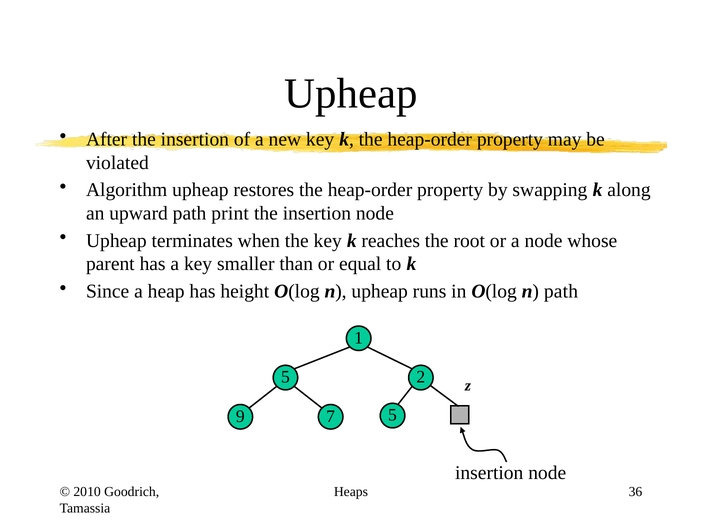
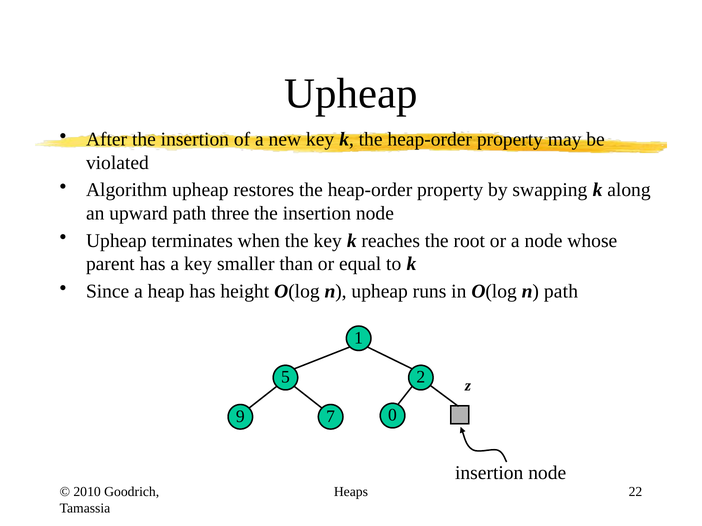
print: print -> three
9 5: 5 -> 0
36: 36 -> 22
